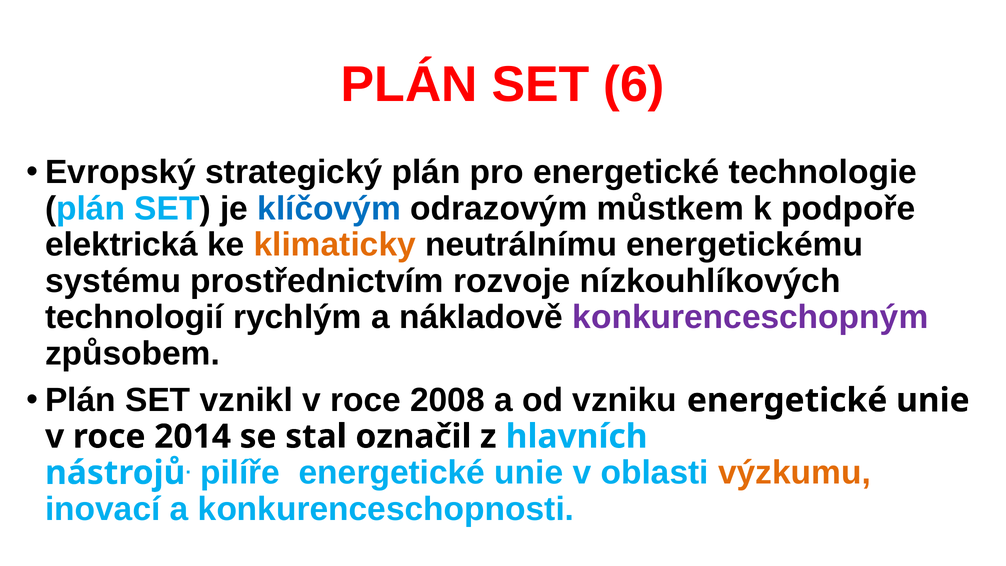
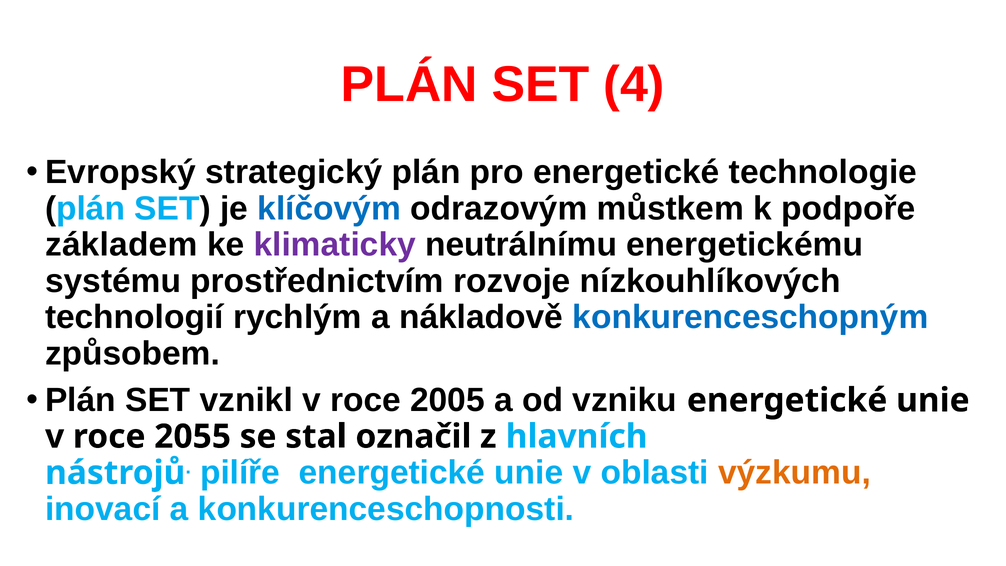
6: 6 -> 4
elektrická: elektrická -> základem
klimaticky colour: orange -> purple
konkurenceschopným colour: purple -> blue
2008: 2008 -> 2005
2014: 2014 -> 2055
